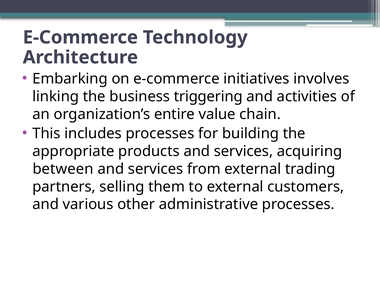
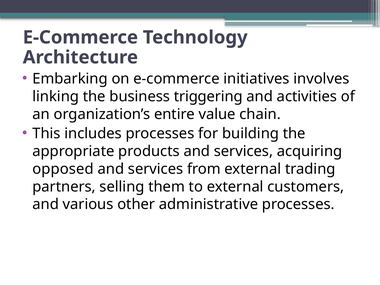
between: between -> opposed
